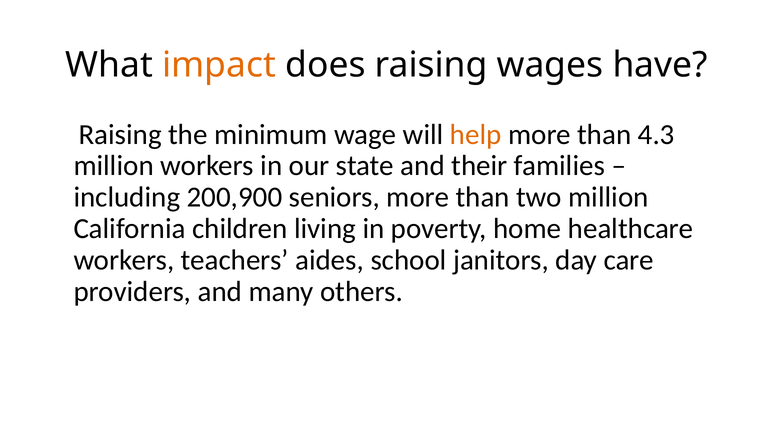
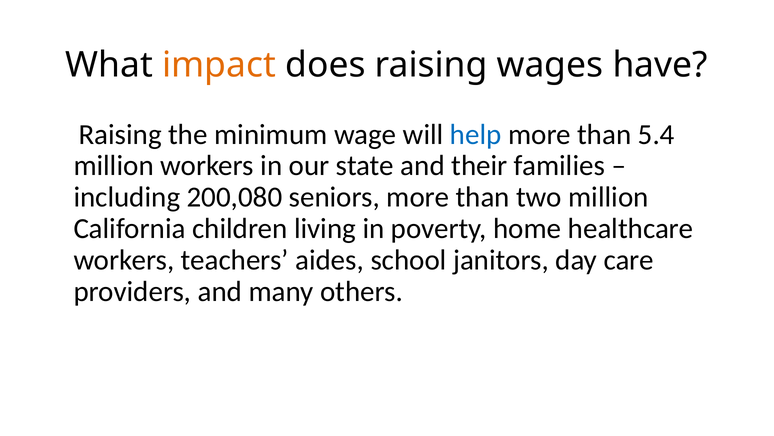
help colour: orange -> blue
4.3: 4.3 -> 5.4
200,900: 200,900 -> 200,080
